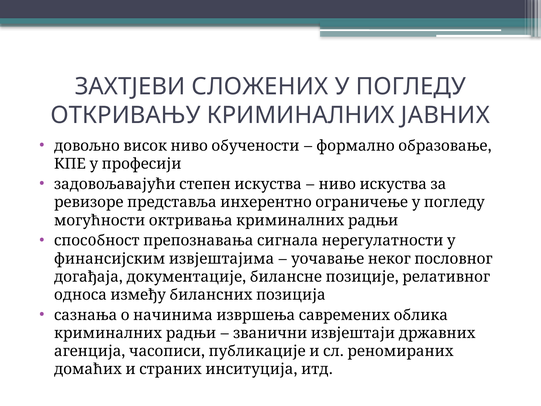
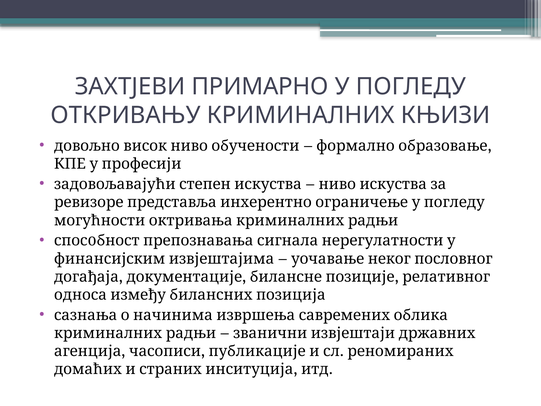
СЛОЖЕНИХ: СЛОЖЕНИХ -> ПРИМАРНО
ЈАВНИХ: ЈАВНИХ -> КЊИЗИ
